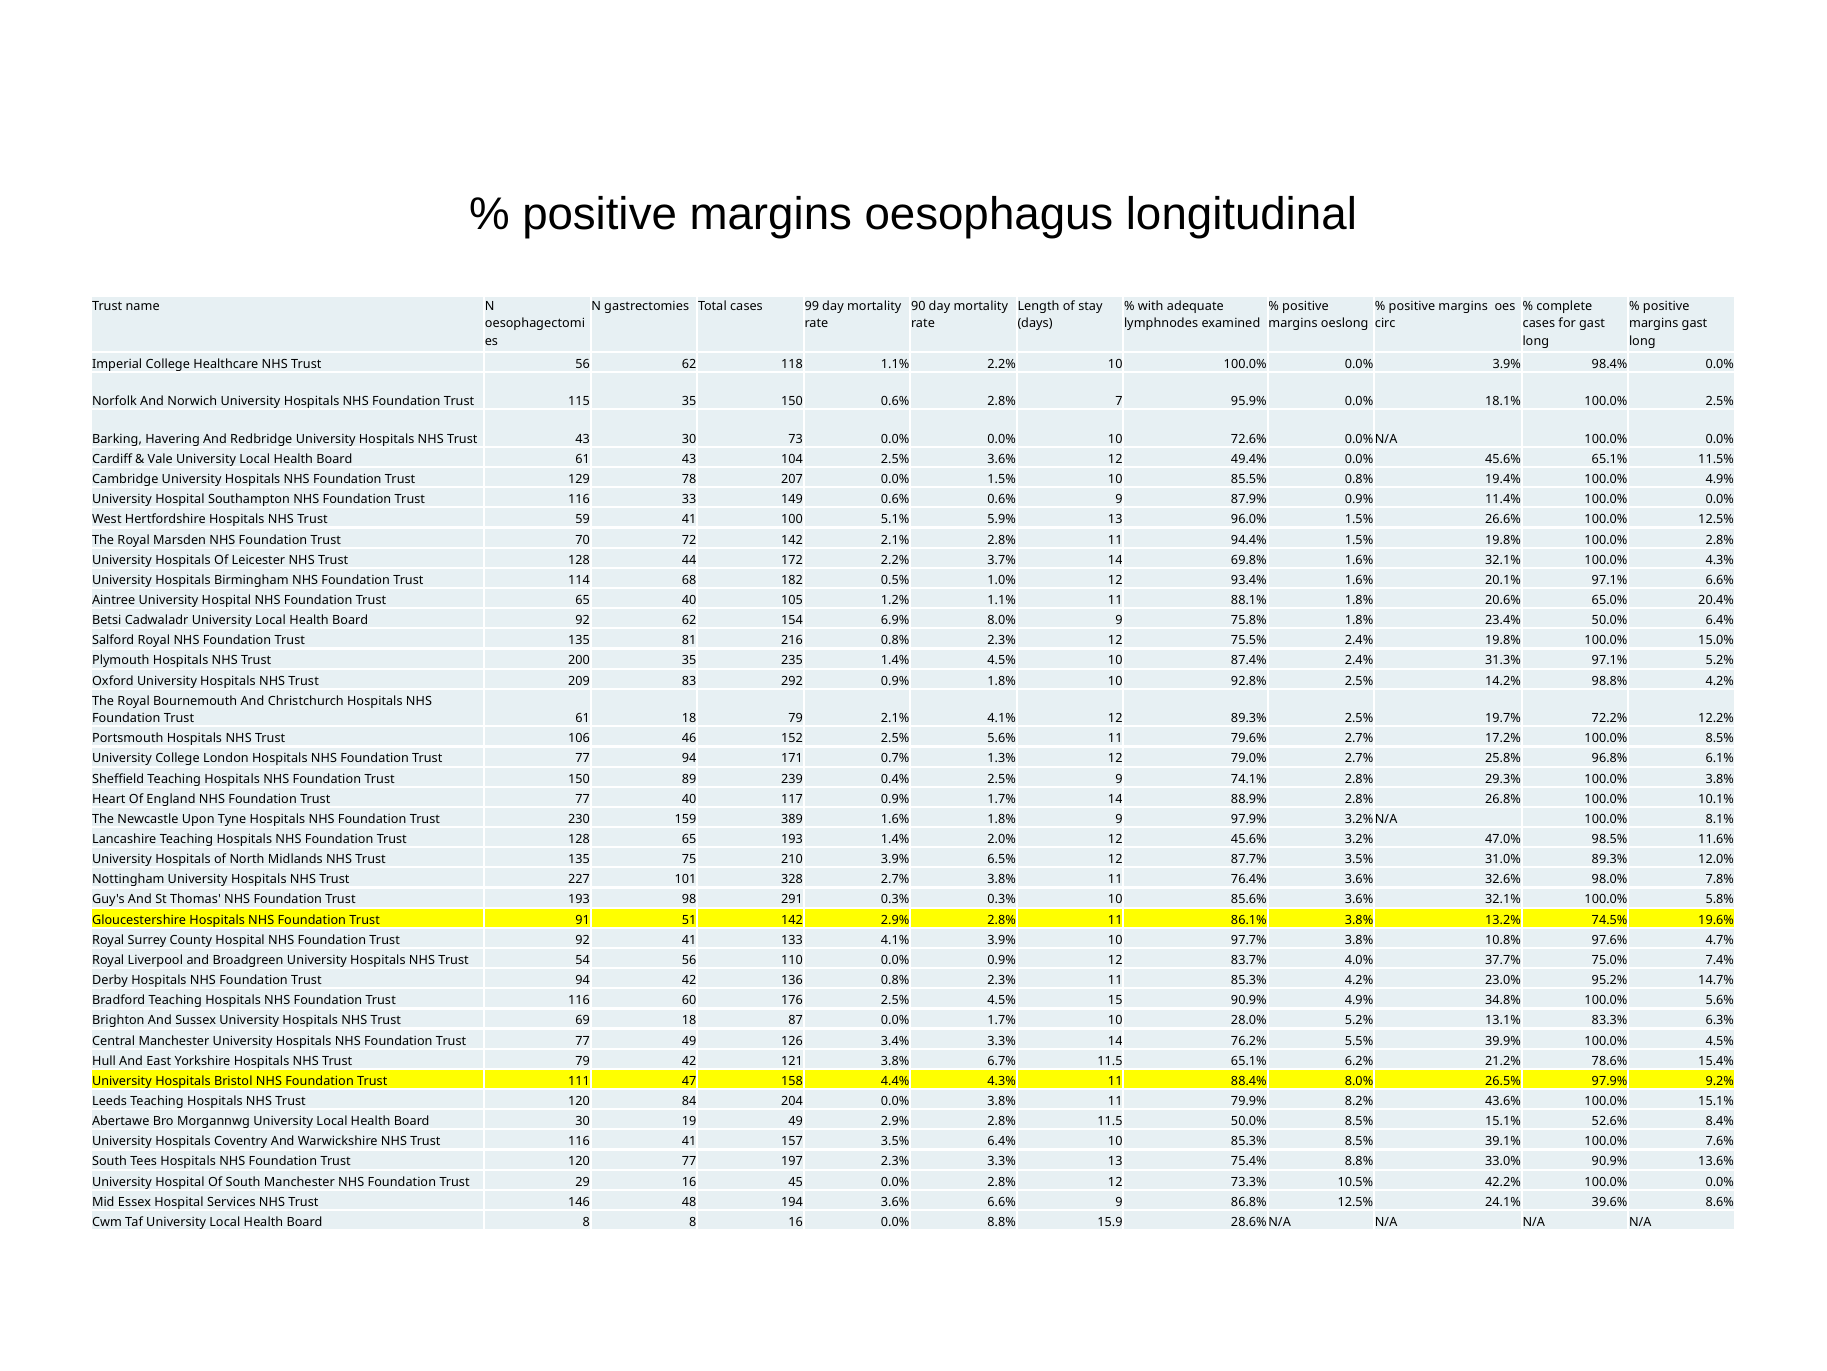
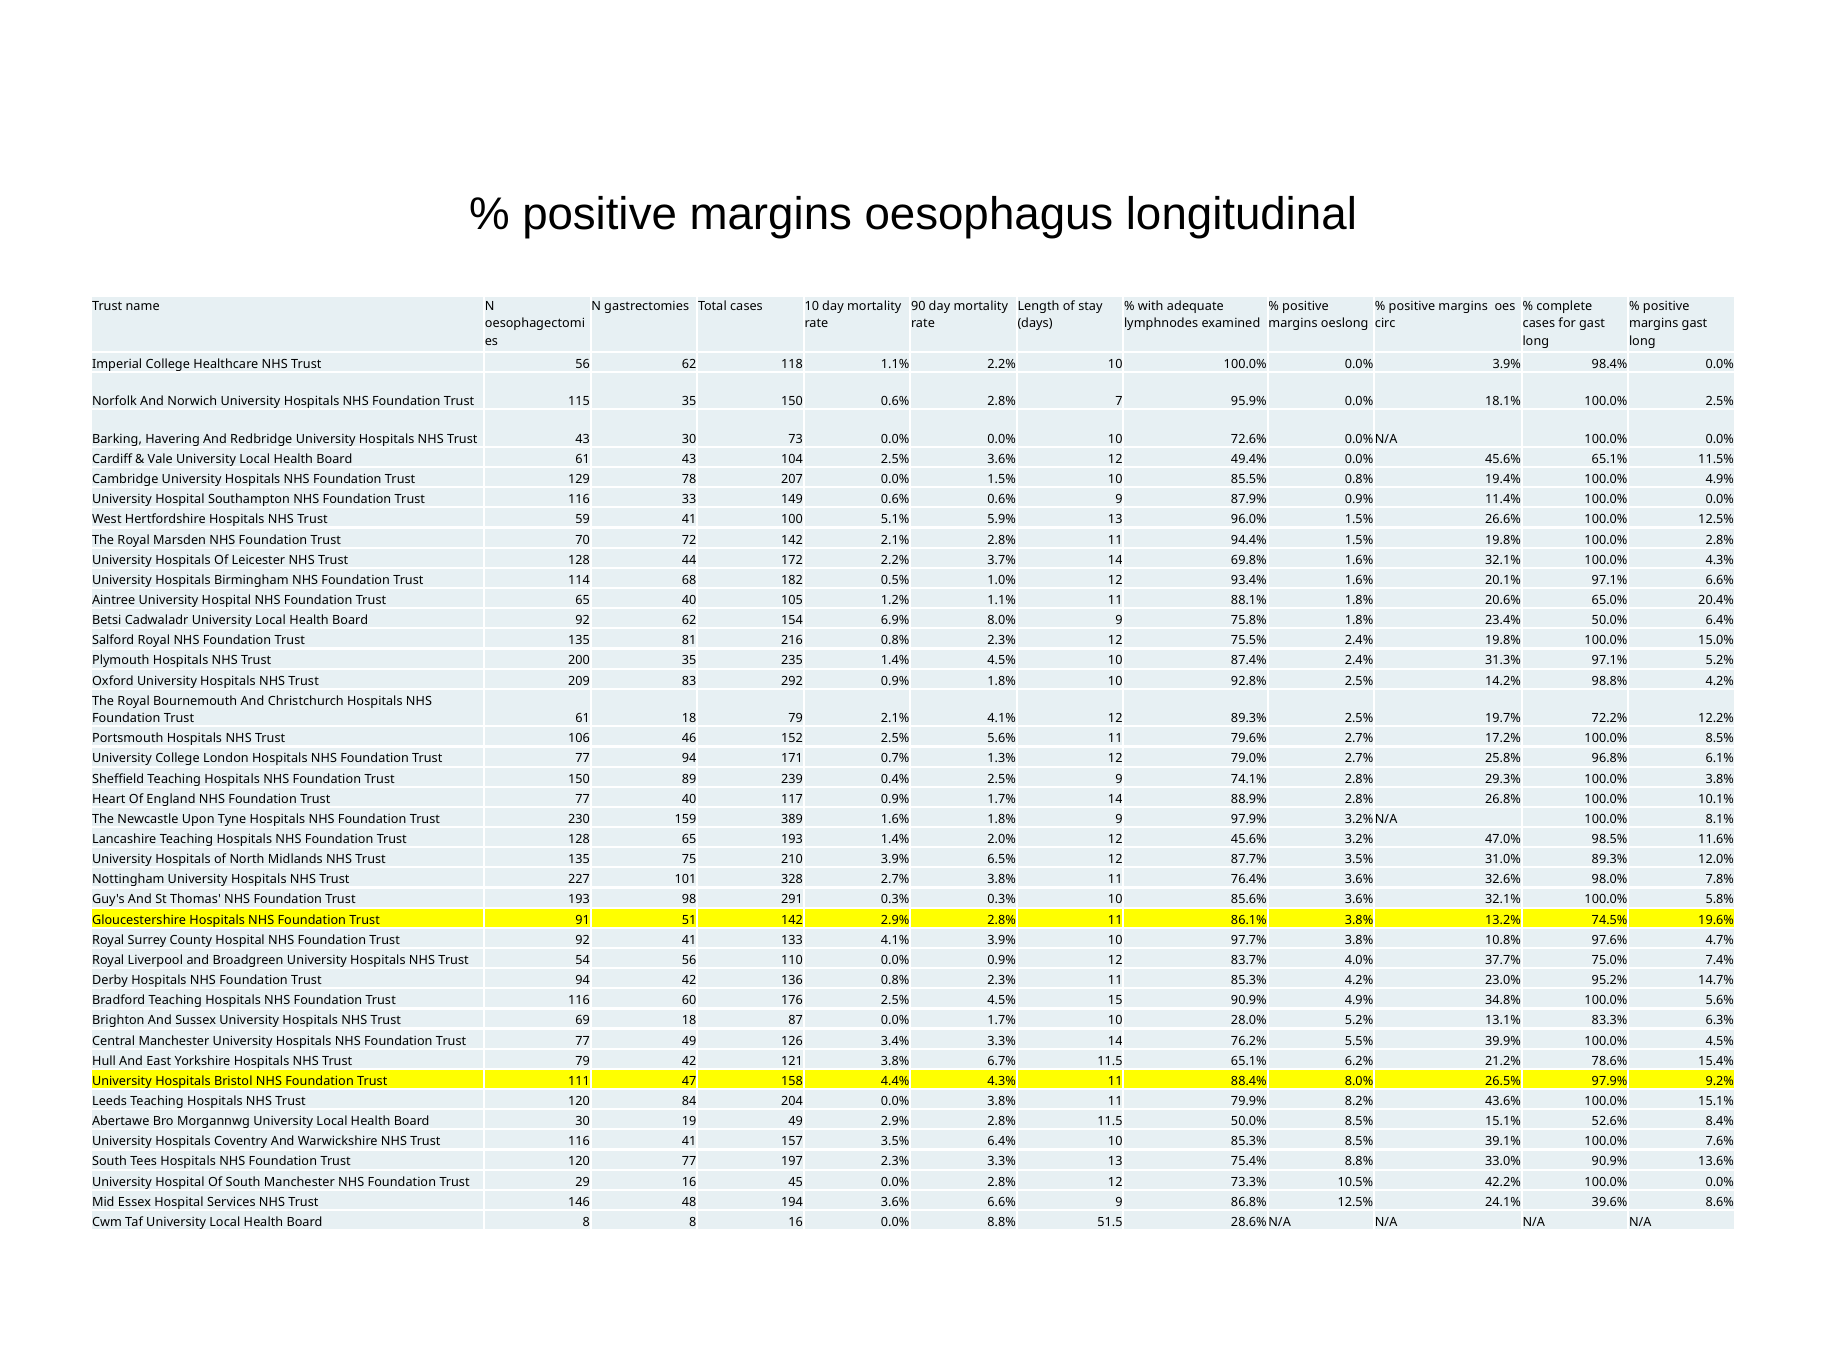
cases 99: 99 -> 10
15.9: 15.9 -> 51.5
